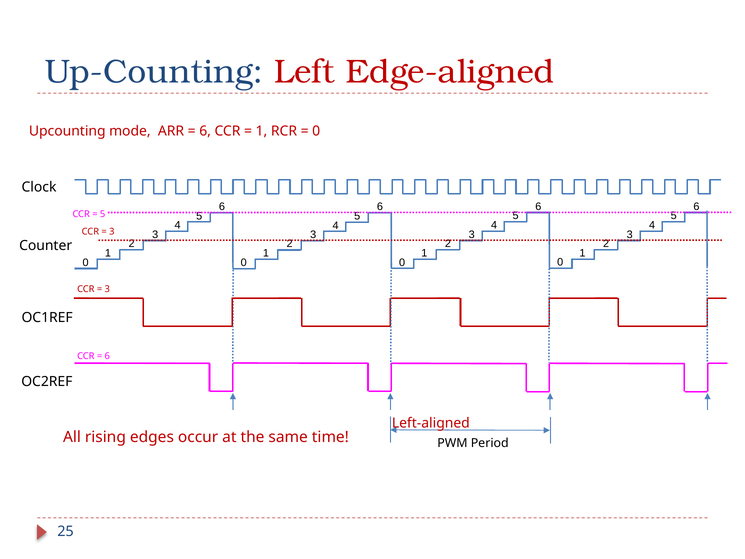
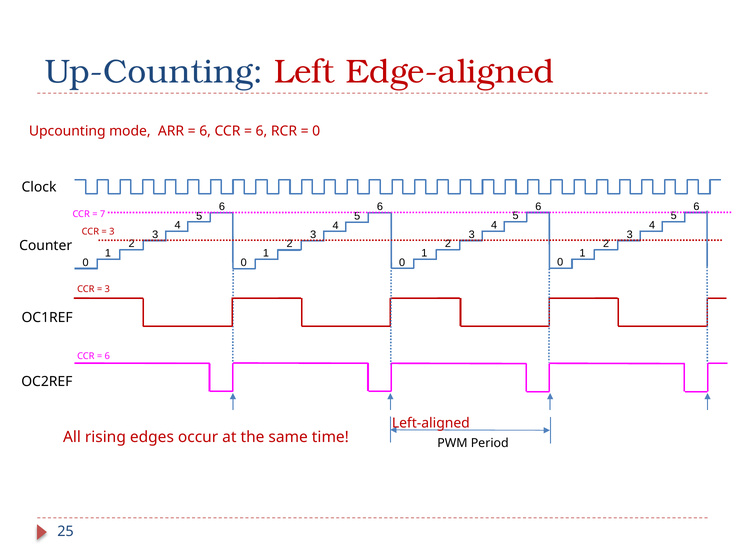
1 at (261, 131): 1 -> 6
5 at (103, 214): 5 -> 7
